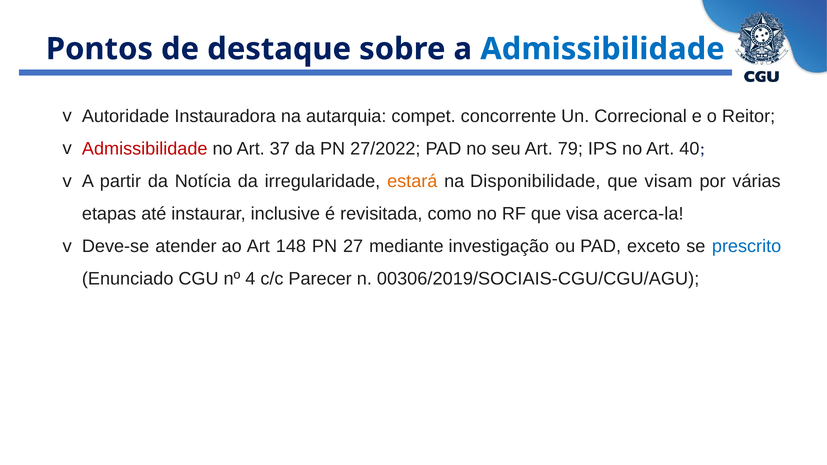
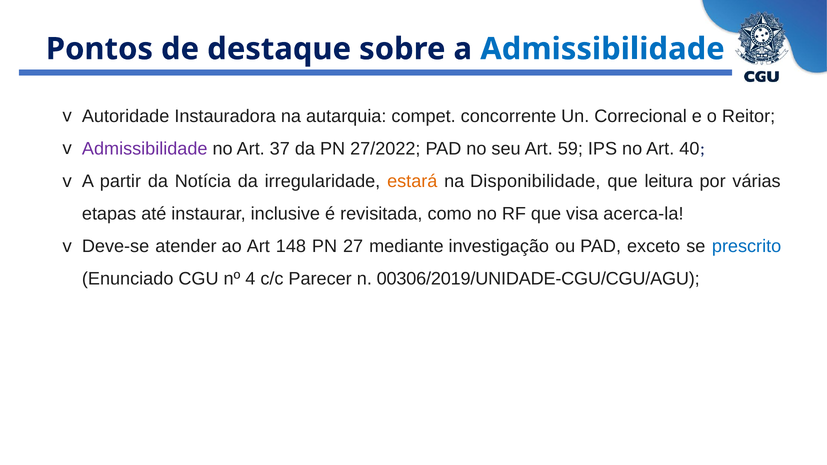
Admissibilidade at (145, 149) colour: red -> purple
79: 79 -> 59
visam: visam -> leitura
00306/2019/SOCIAIS-CGU/CGU/AGU: 00306/2019/SOCIAIS-CGU/CGU/AGU -> 00306/2019/UNIDADE-CGU/CGU/AGU
